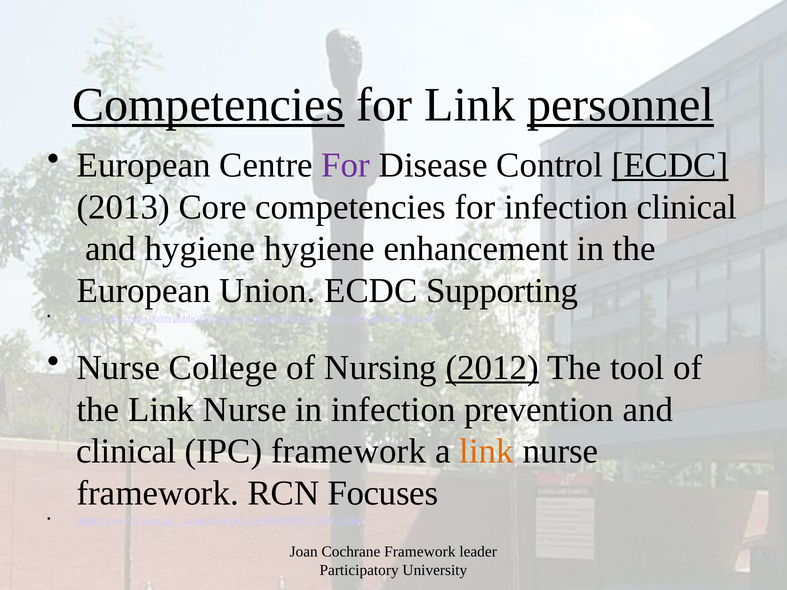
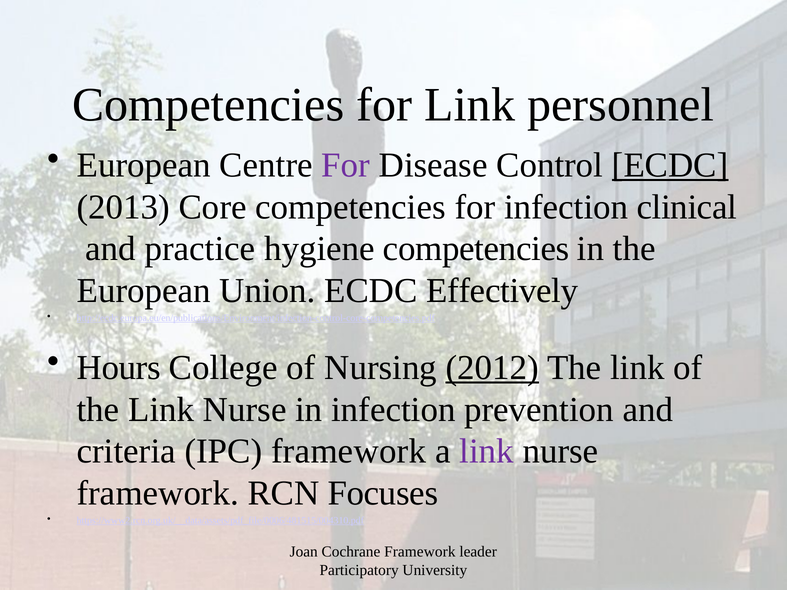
Competencies at (208, 105) underline: present -> none
personnel underline: present -> none
and hygiene: hygiene -> practice
hygiene enhancement: enhancement -> competencies
Supporting: Supporting -> Effectively
Nurse at (118, 368): Nurse -> Hours
tool at (637, 368): tool -> link
clinical at (126, 452): clinical -> criteria
link at (487, 452) colour: orange -> purple
